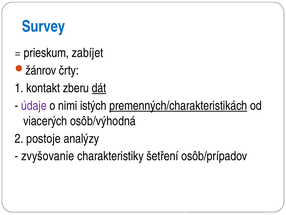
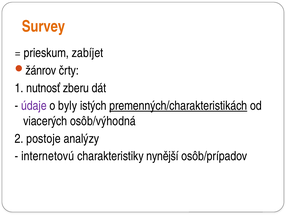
Survey colour: blue -> orange
kontakt: kontakt -> nutnosť
dát underline: present -> none
nimi: nimi -> byly
zvyšovanie: zvyšovanie -> internetovú
šetření: šetření -> nynější
